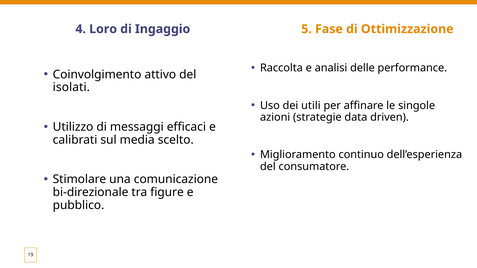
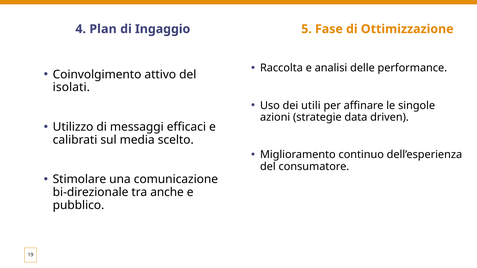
Loro: Loro -> Plan
figure: figure -> anche
